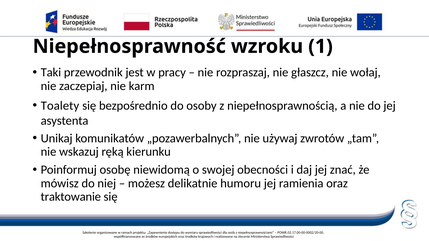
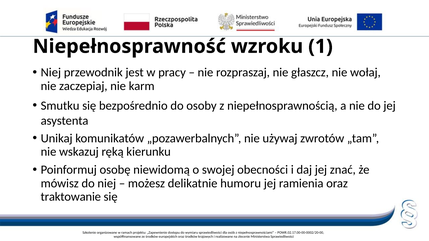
Taki at (51, 73): Taki -> Niej
Toalety: Toalety -> Smutku
